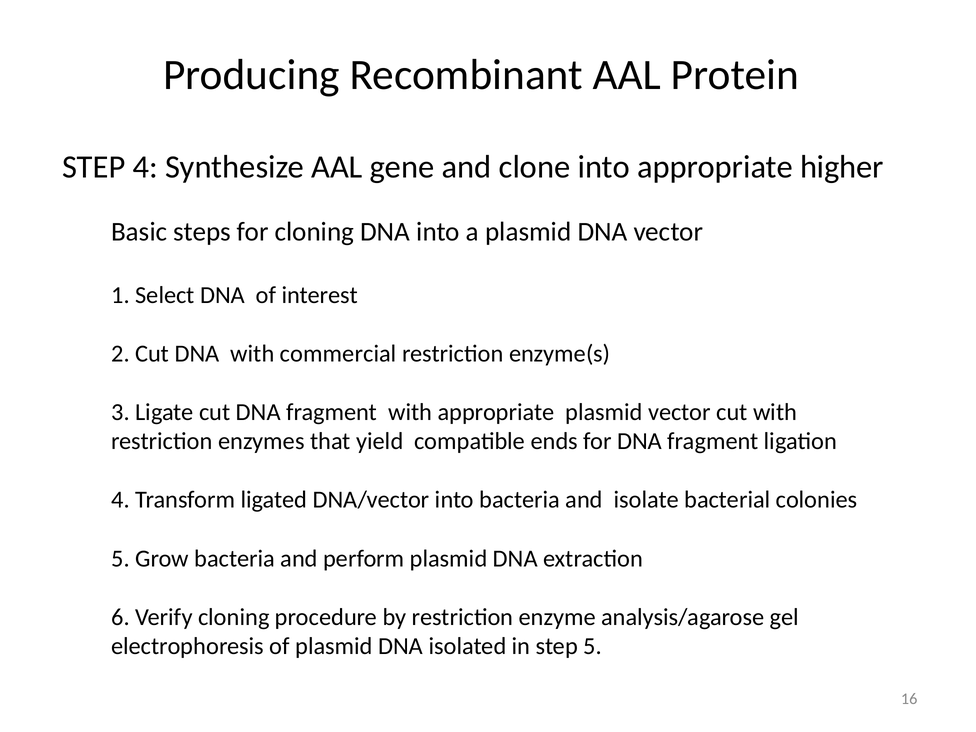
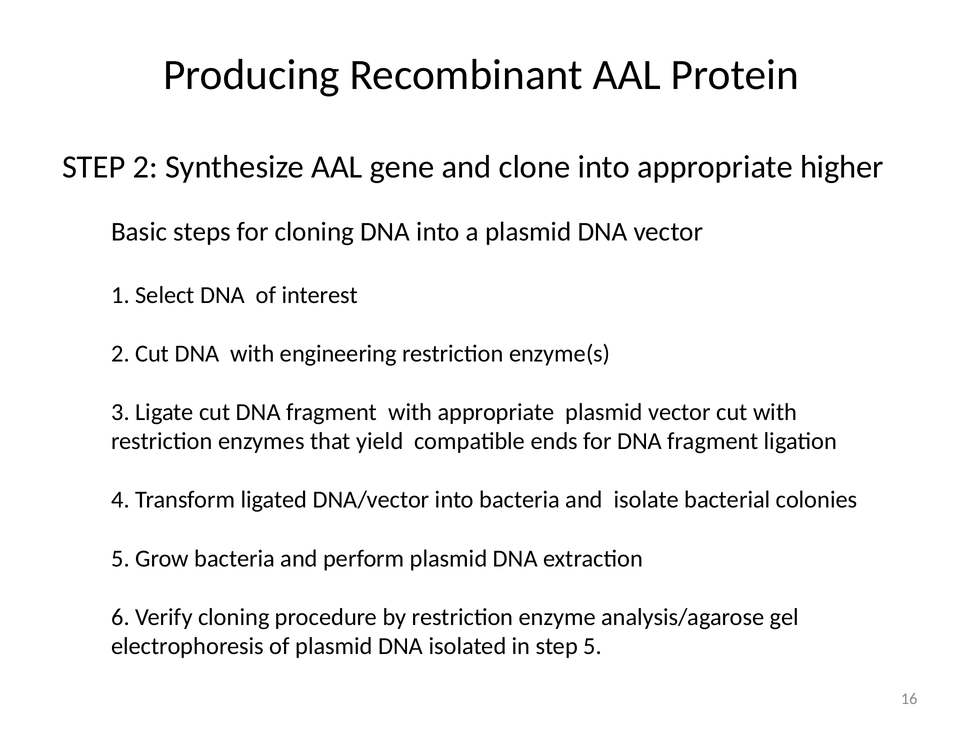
STEP 4: 4 -> 2
commercial: commercial -> engineering
